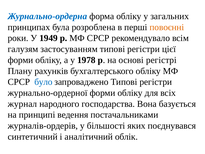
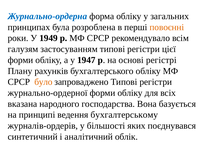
1978: 1978 -> 1947
було colour: blue -> orange
журнал: журнал -> вказана
постачальниками: постачальниками -> бухгалтерському
